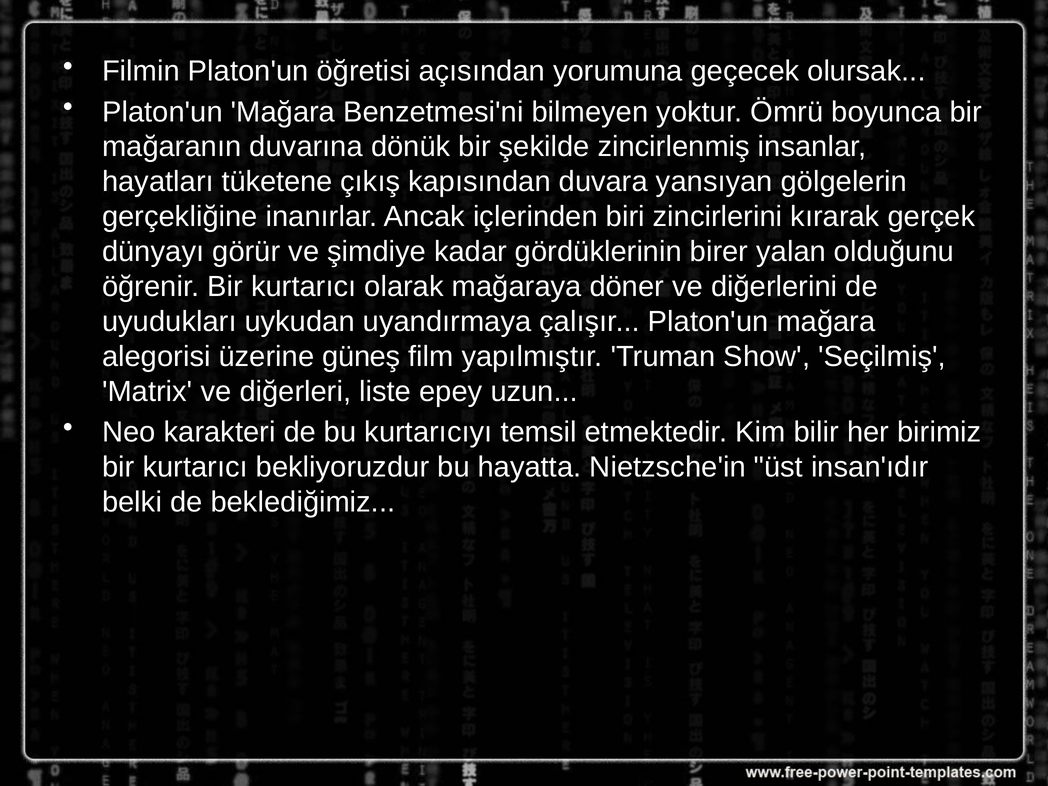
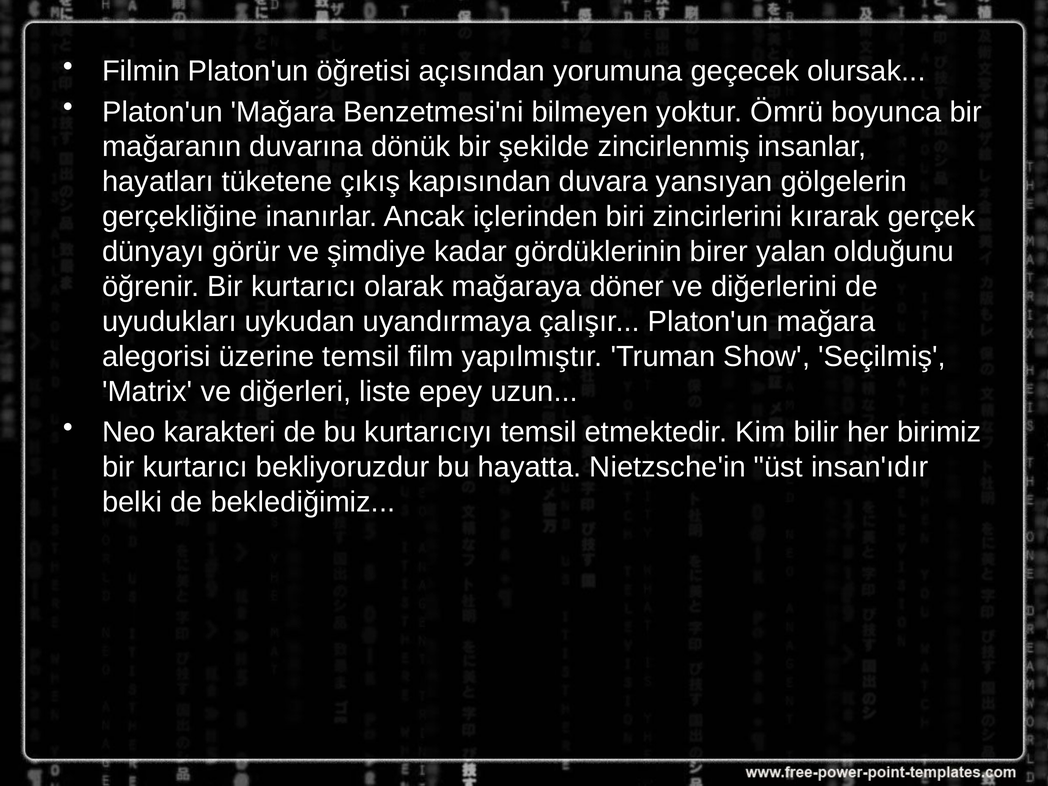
üzerine güneş: güneş -> temsil
